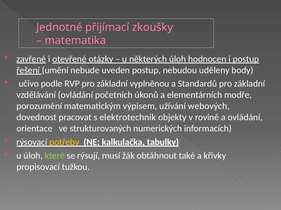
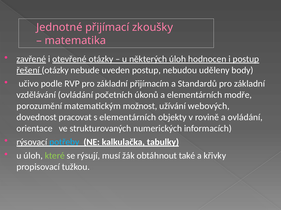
řešení umění: umění -> otázky
vyplněnou: vyplněnou -> přijímacím
výpisem: výpisem -> možnost
s elektrotechnik: elektrotechnik -> elementárních
potřeby colour: yellow -> light blue
